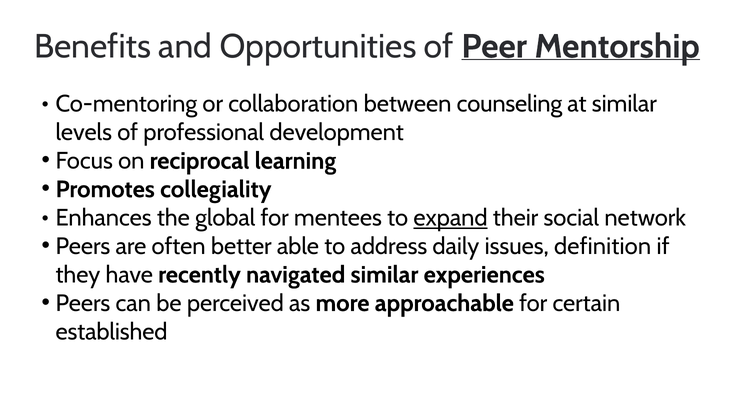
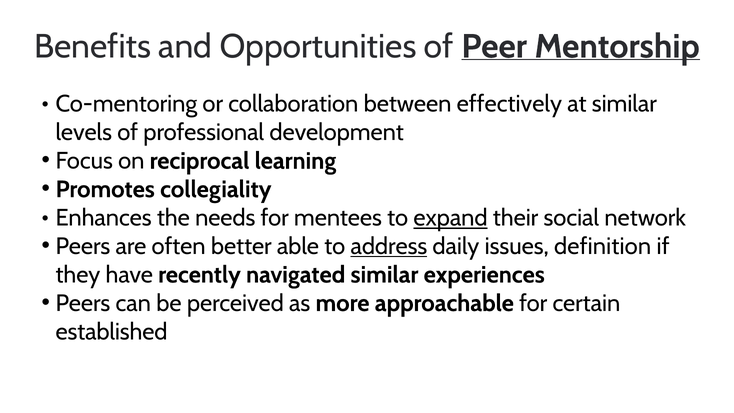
counseling: counseling -> effectively
global: global -> needs
address underline: none -> present
